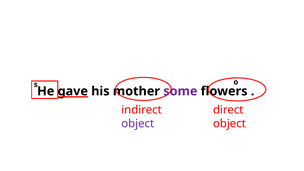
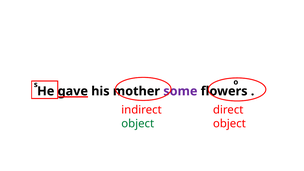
object at (138, 124) colour: purple -> green
